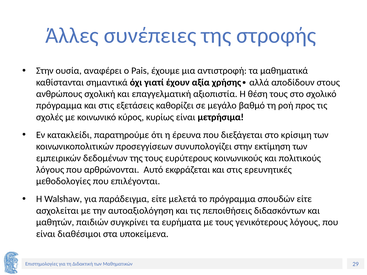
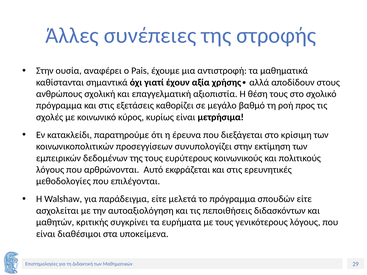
παιδιών: παιδιών -> κριτικής
